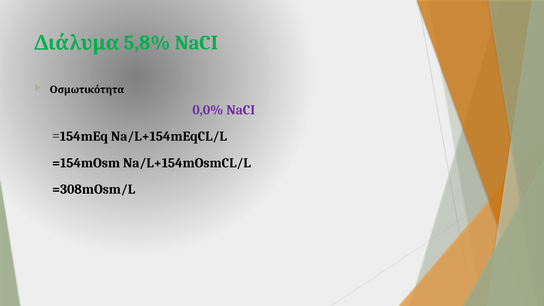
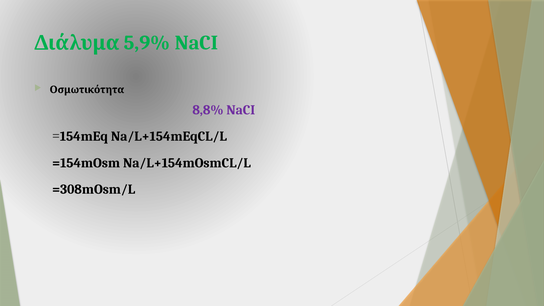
5,8%: 5,8% -> 5,9%
0,0%: 0,0% -> 8,8%
